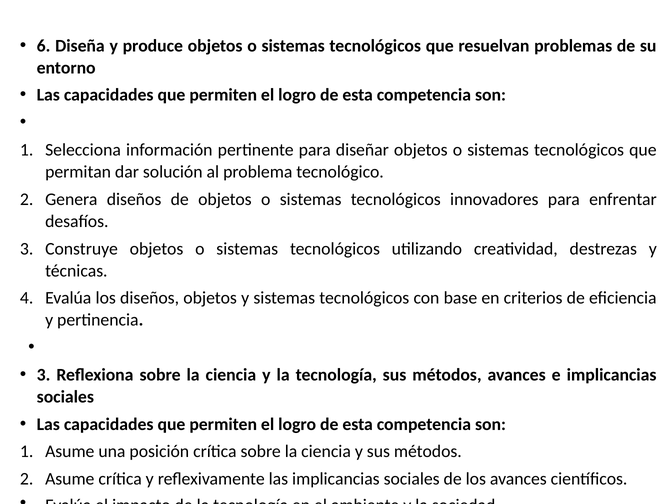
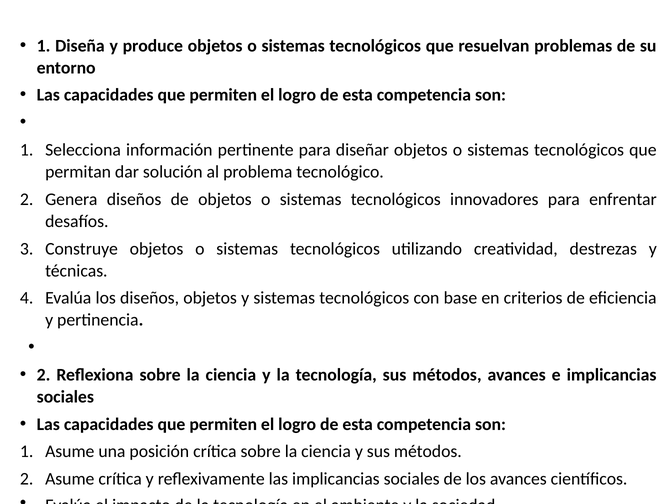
6 at (44, 46): 6 -> 1
3 at (44, 375): 3 -> 2
